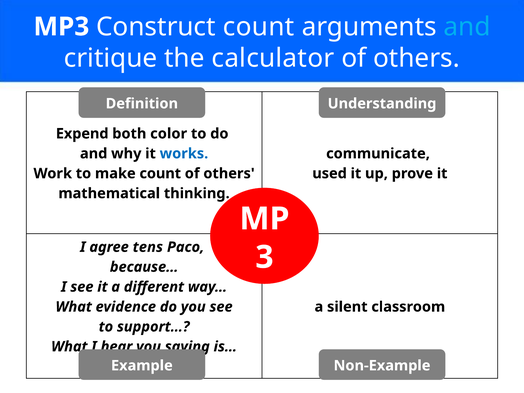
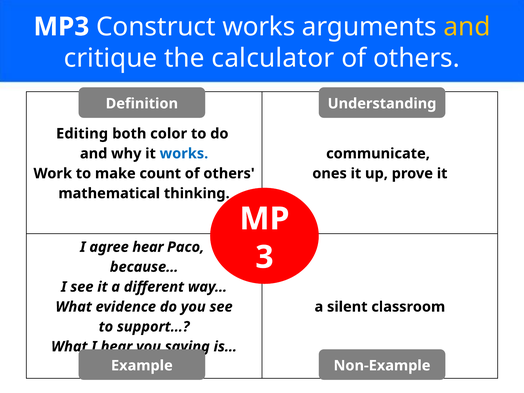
Construct count: count -> works
and at (467, 27) colour: light blue -> yellow
Expend: Expend -> Editing
used: used -> ones
agree tens: tens -> hear
